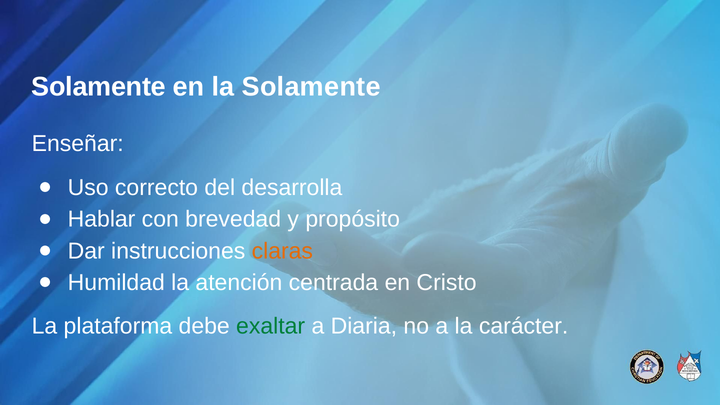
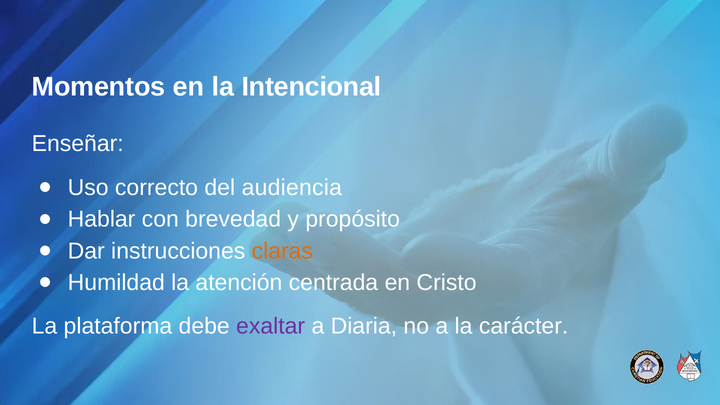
Solamente at (99, 87): Solamente -> Momentos
la Solamente: Solamente -> Intencional
desarrolla: desarrolla -> audiencia
exaltar colour: green -> purple
